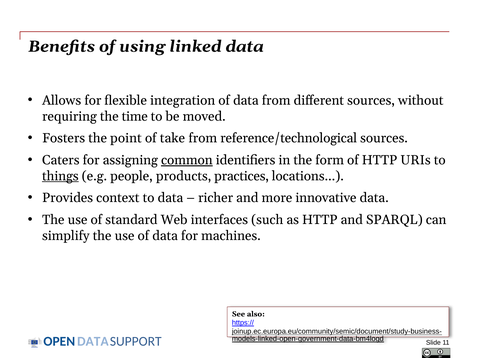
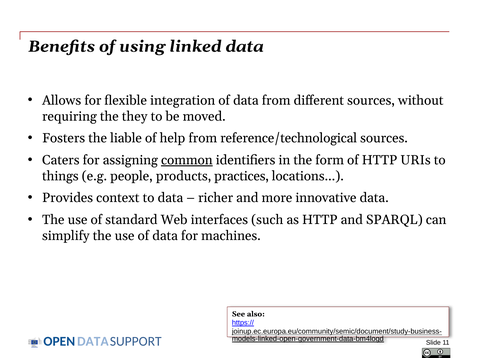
time: time -> they
point: point -> liable
take: take -> help
things underline: present -> none
